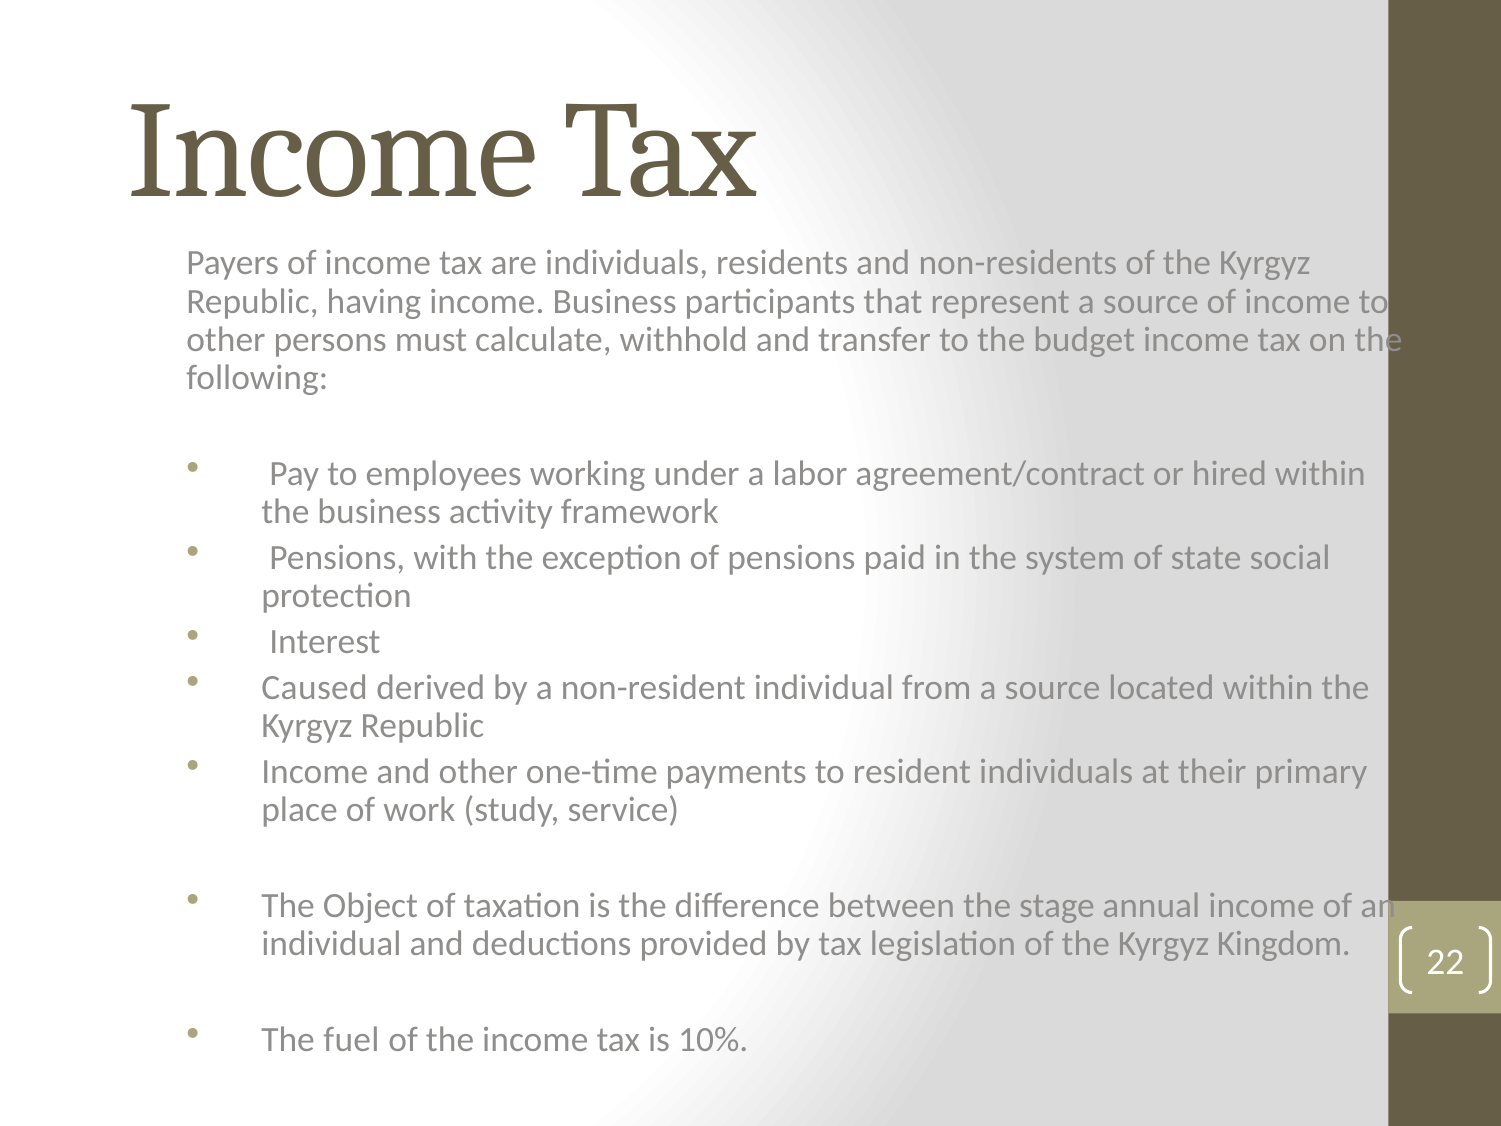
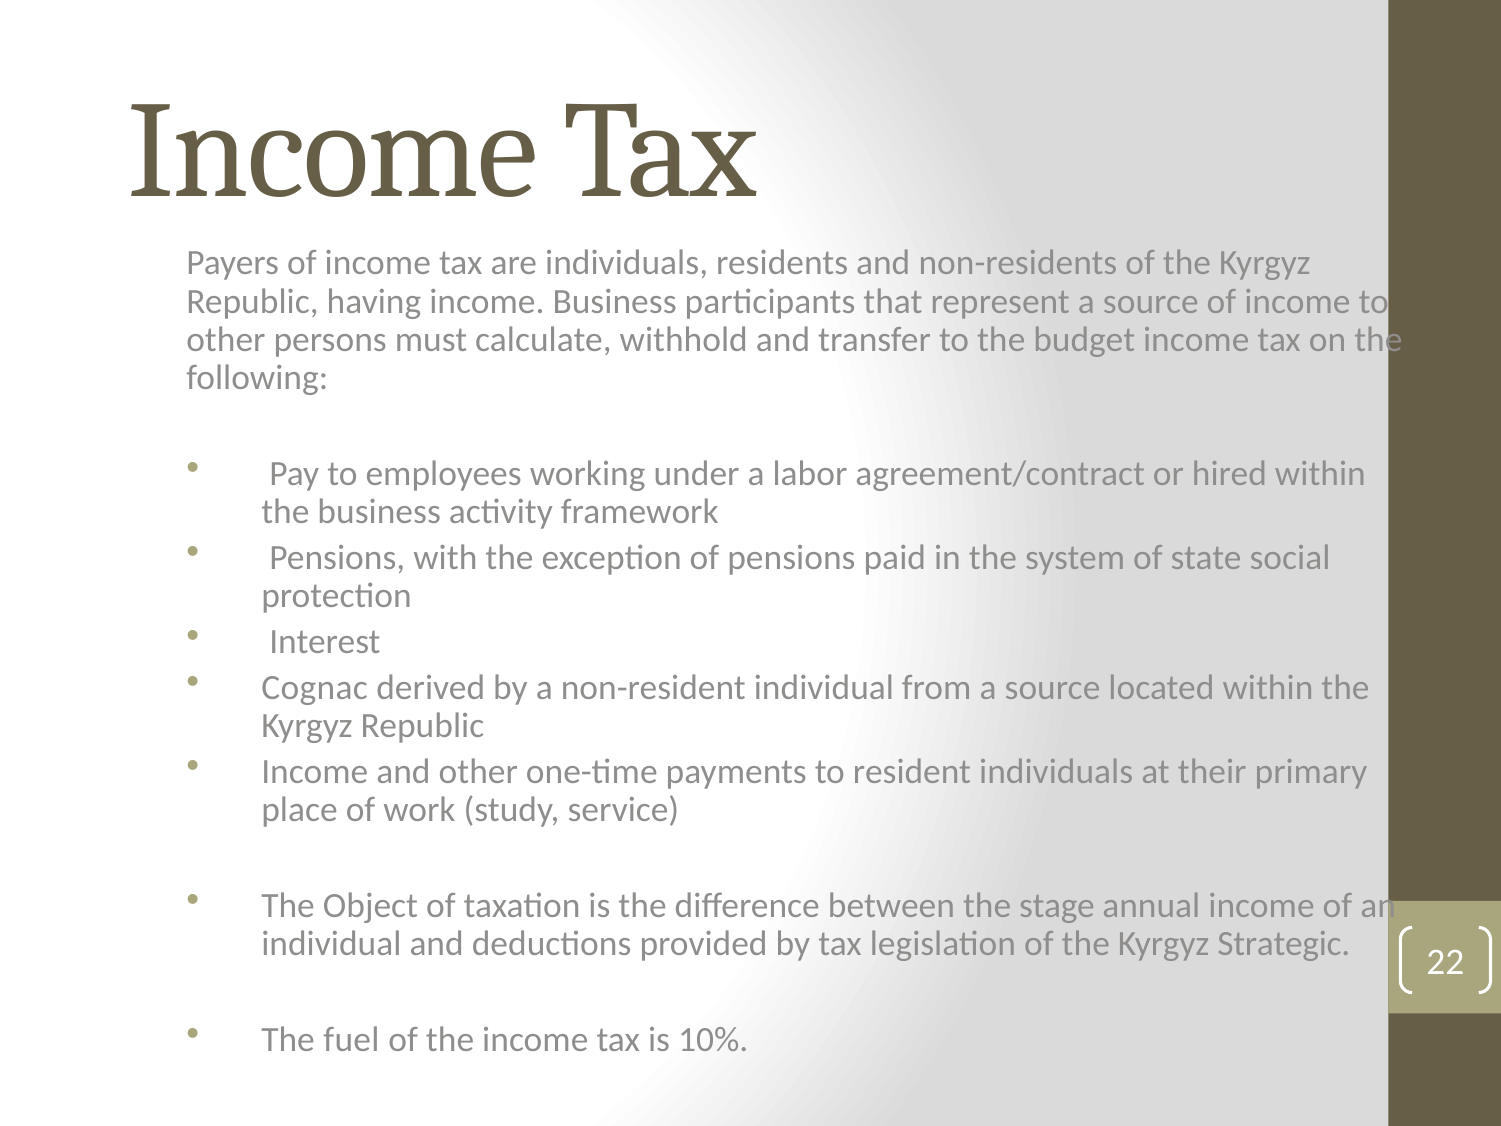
Caused: Caused -> Cognac
Kingdom: Kingdom -> Strategic
